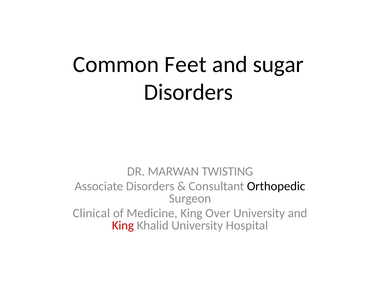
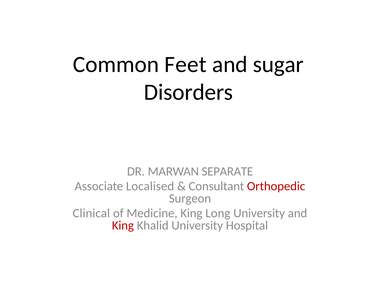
TWISTING: TWISTING -> SEPARATE
Associate Disorders: Disorders -> Localised
Orthopedic colour: black -> red
Over: Over -> Long
